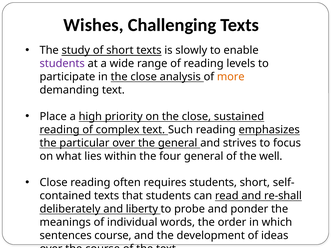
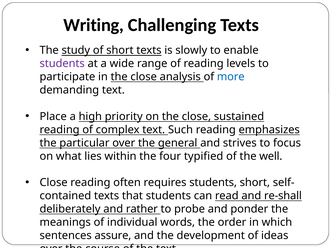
Wishes: Wishes -> Writing
more colour: orange -> blue
four general: general -> typified
liberty: liberty -> rather
sentences course: course -> assure
